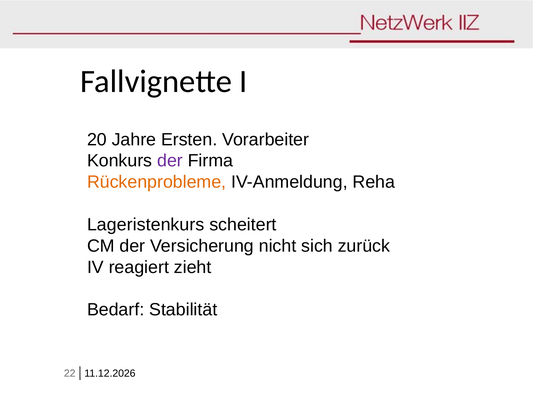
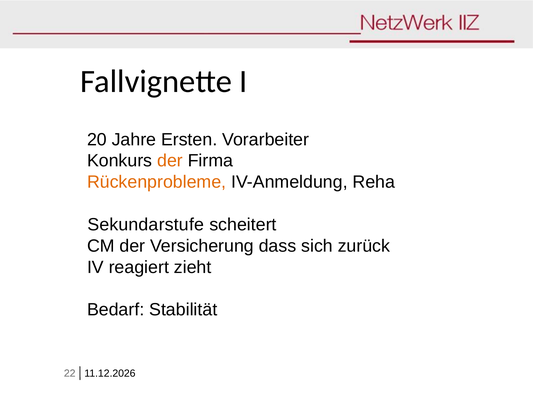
der at (170, 161) colour: purple -> orange
Lageristenkurs: Lageristenkurs -> Sekundarstufe
nicht: nicht -> dass
